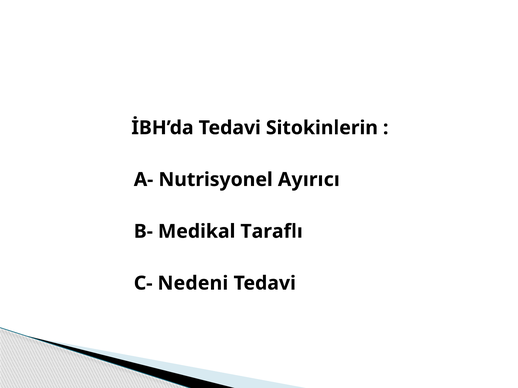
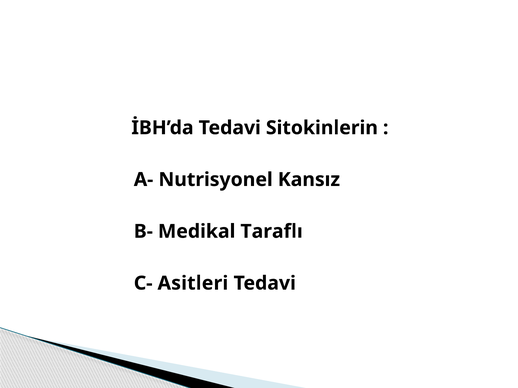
Ayırıcı: Ayırıcı -> Kansız
Nedeni: Nedeni -> Asitleri
